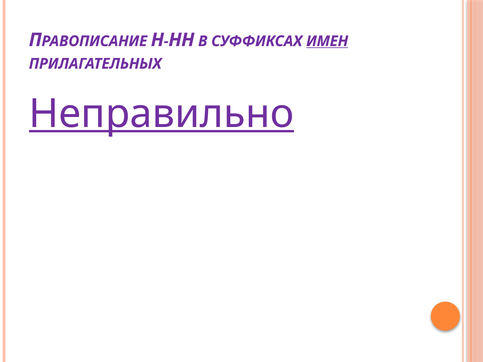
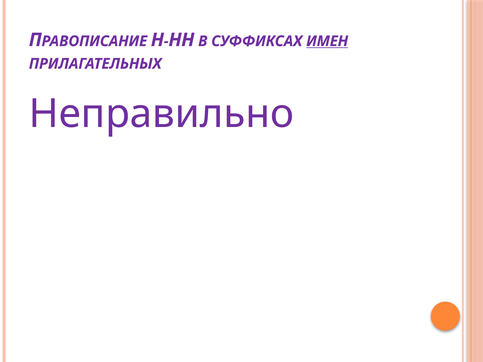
Неправильно underline: present -> none
